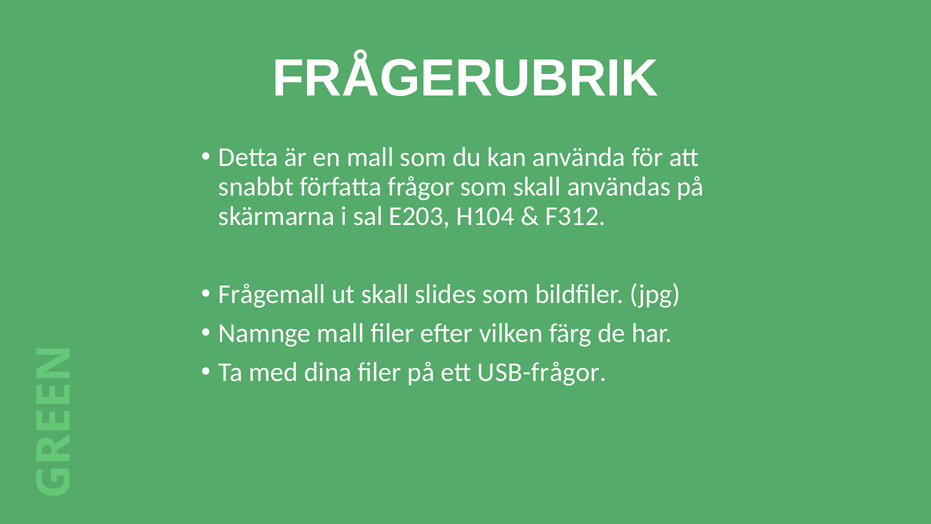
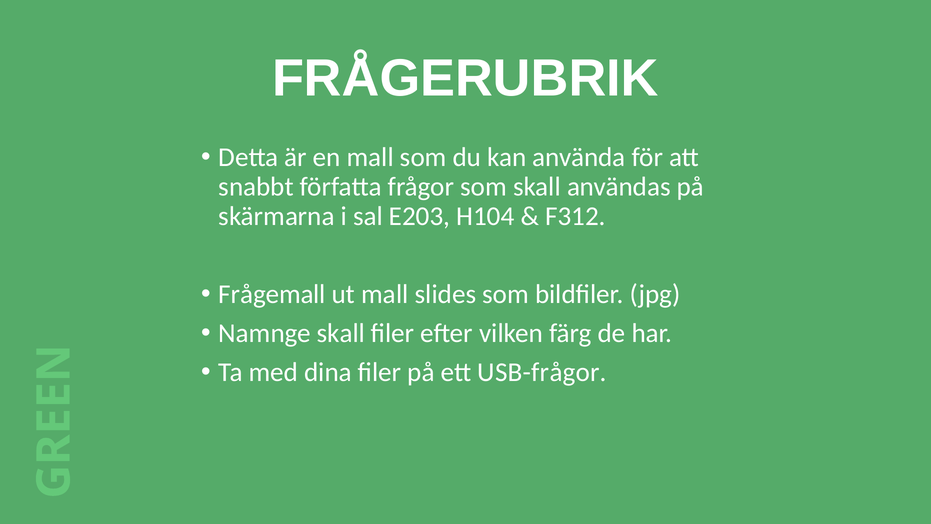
ut skall: skall -> mall
Namnge mall: mall -> skall
